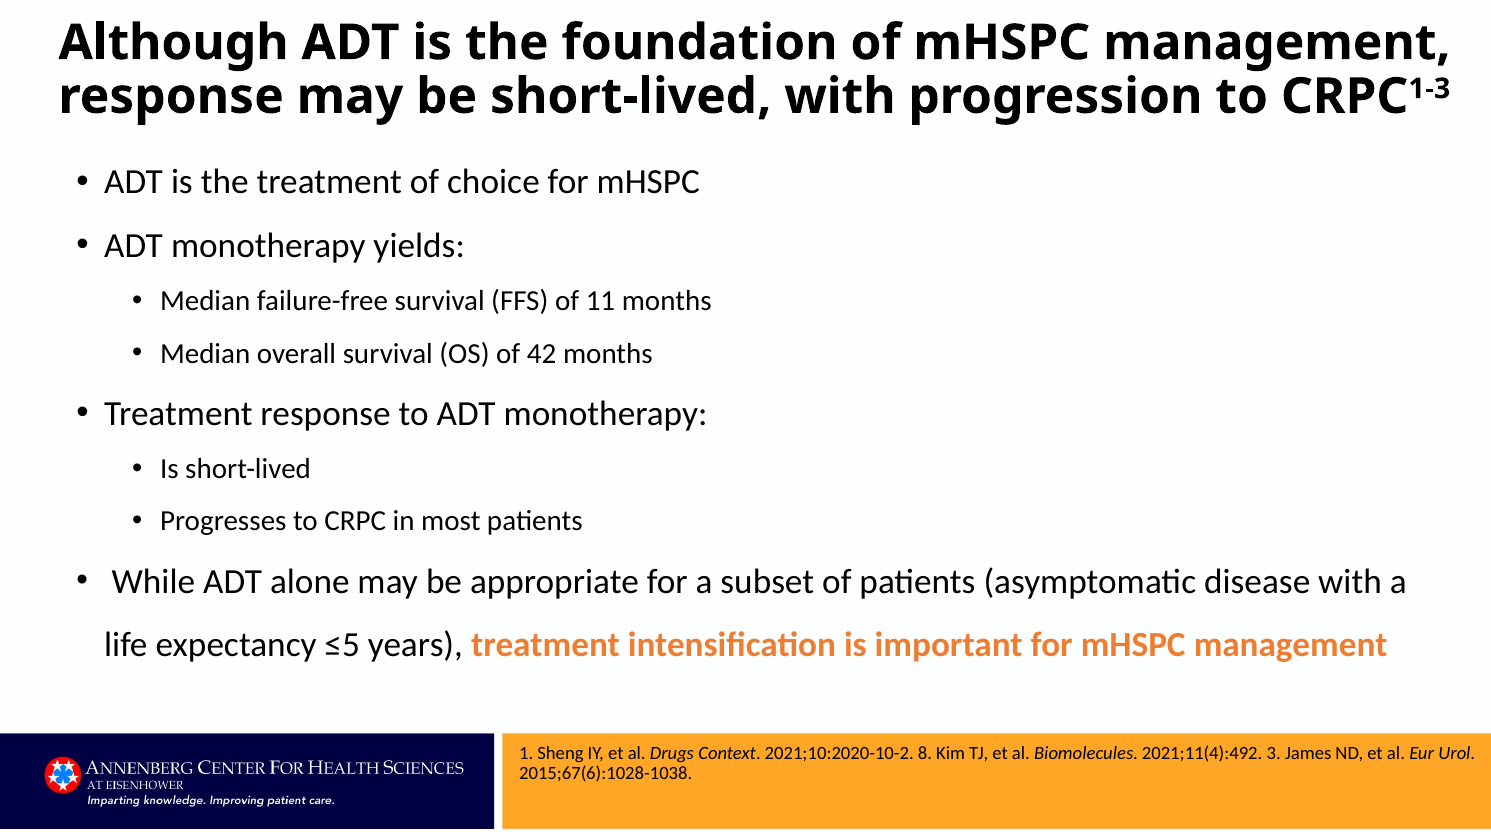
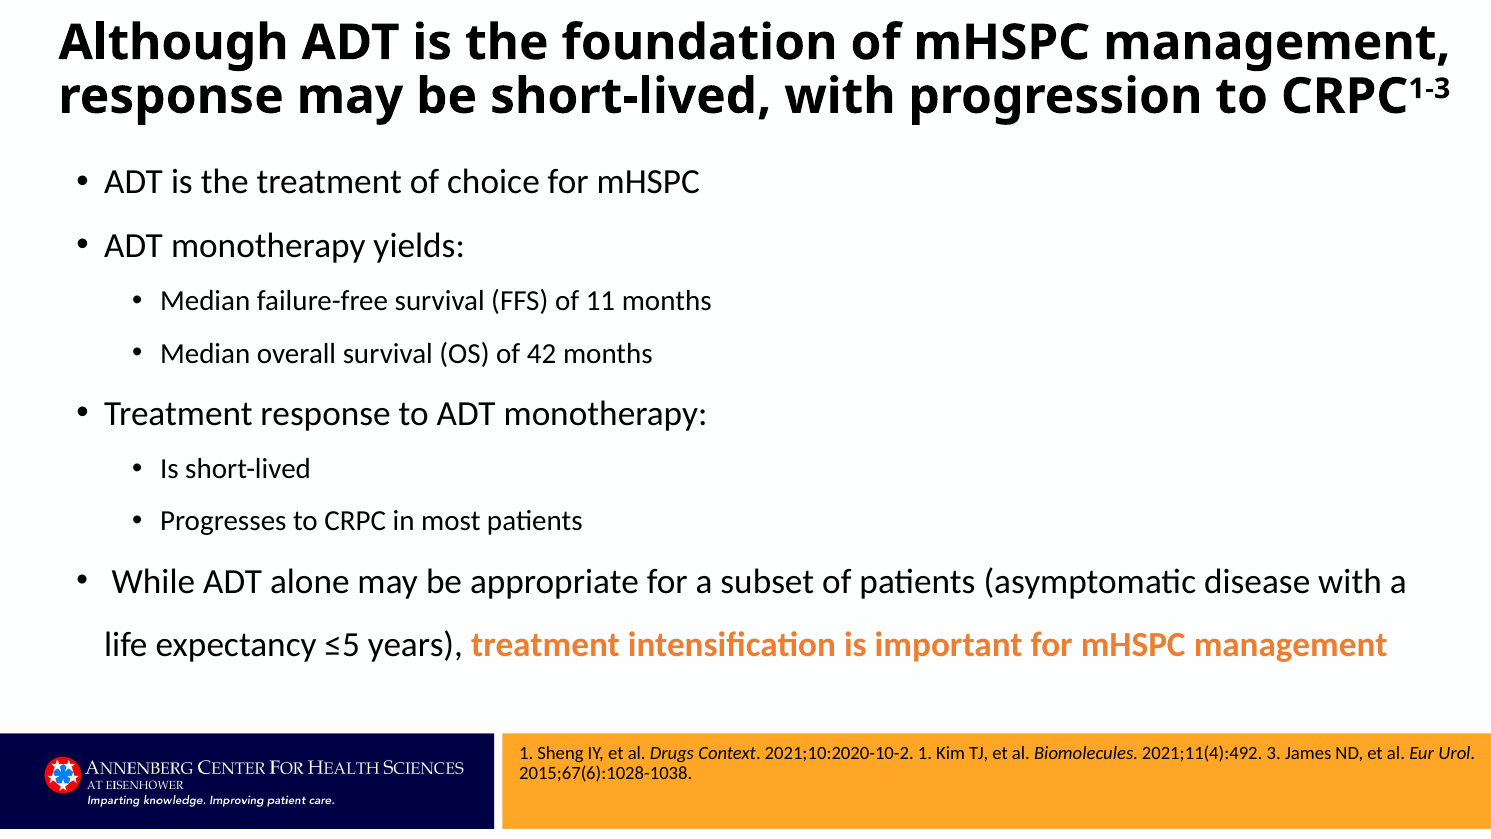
2021;10:2020-10-2 8: 8 -> 1
